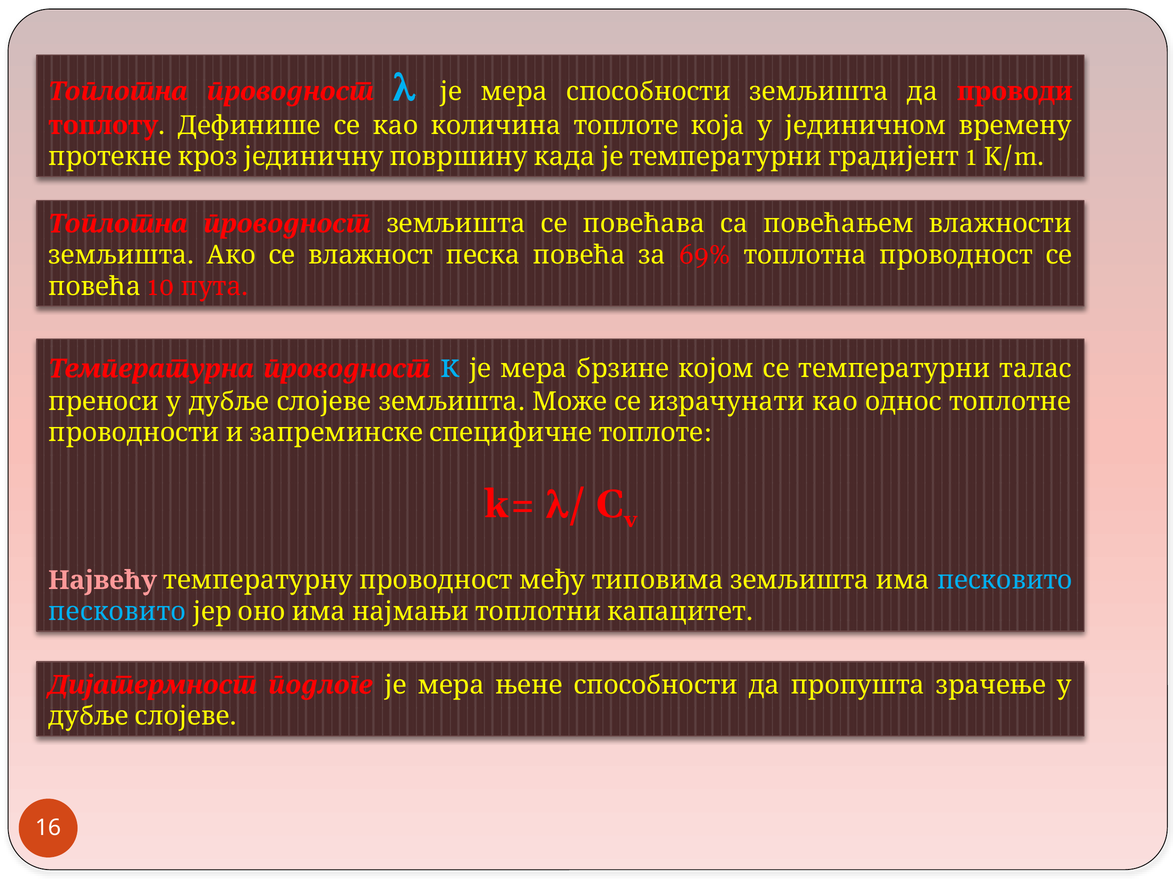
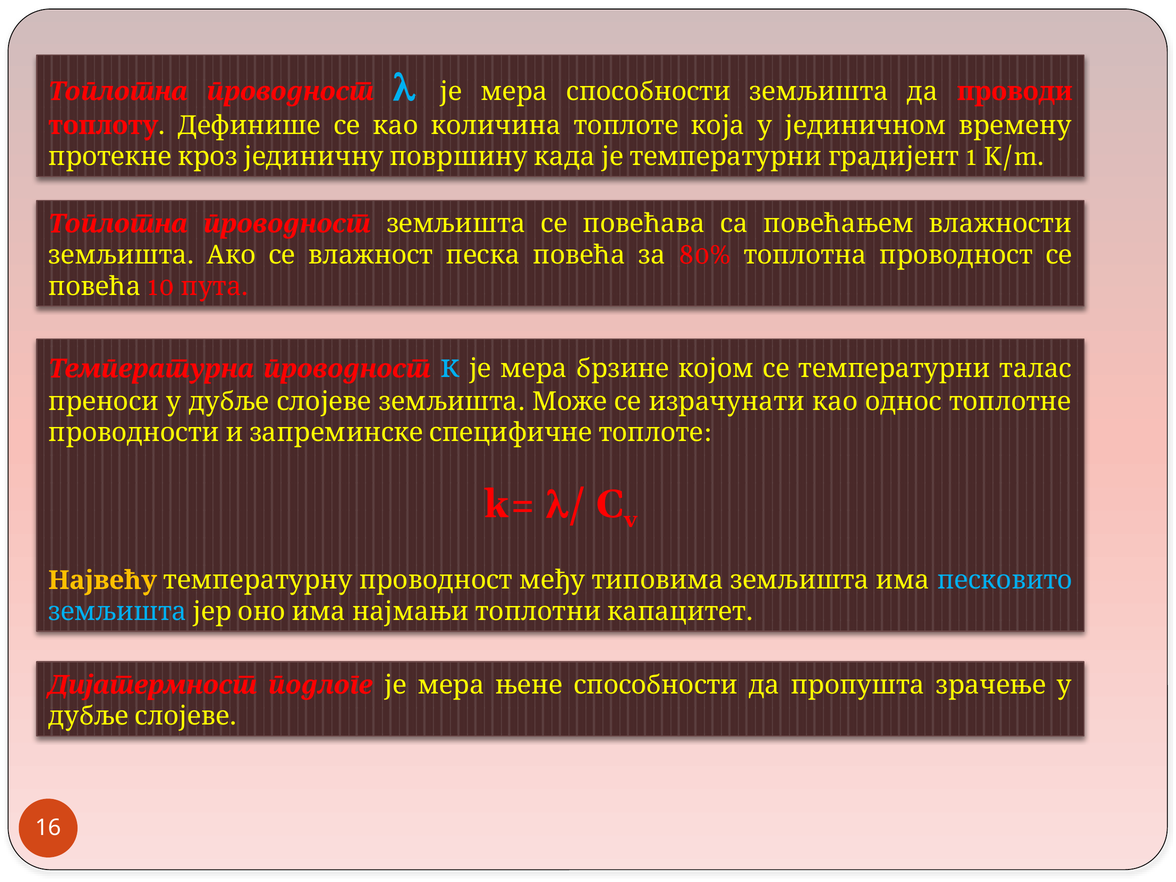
69%: 69% -> 80%
Највећу colour: pink -> yellow
песковито at (117, 612): песковито -> земљишта
